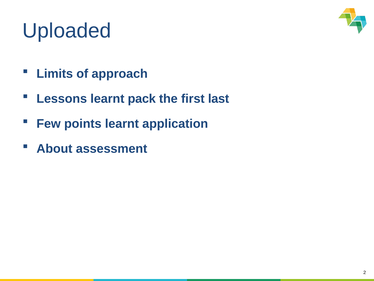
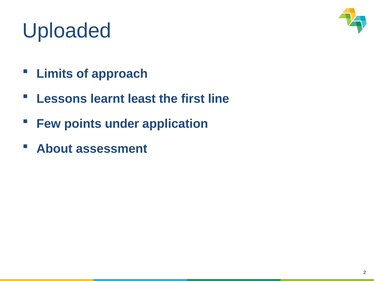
pack: pack -> least
last: last -> line
points learnt: learnt -> under
